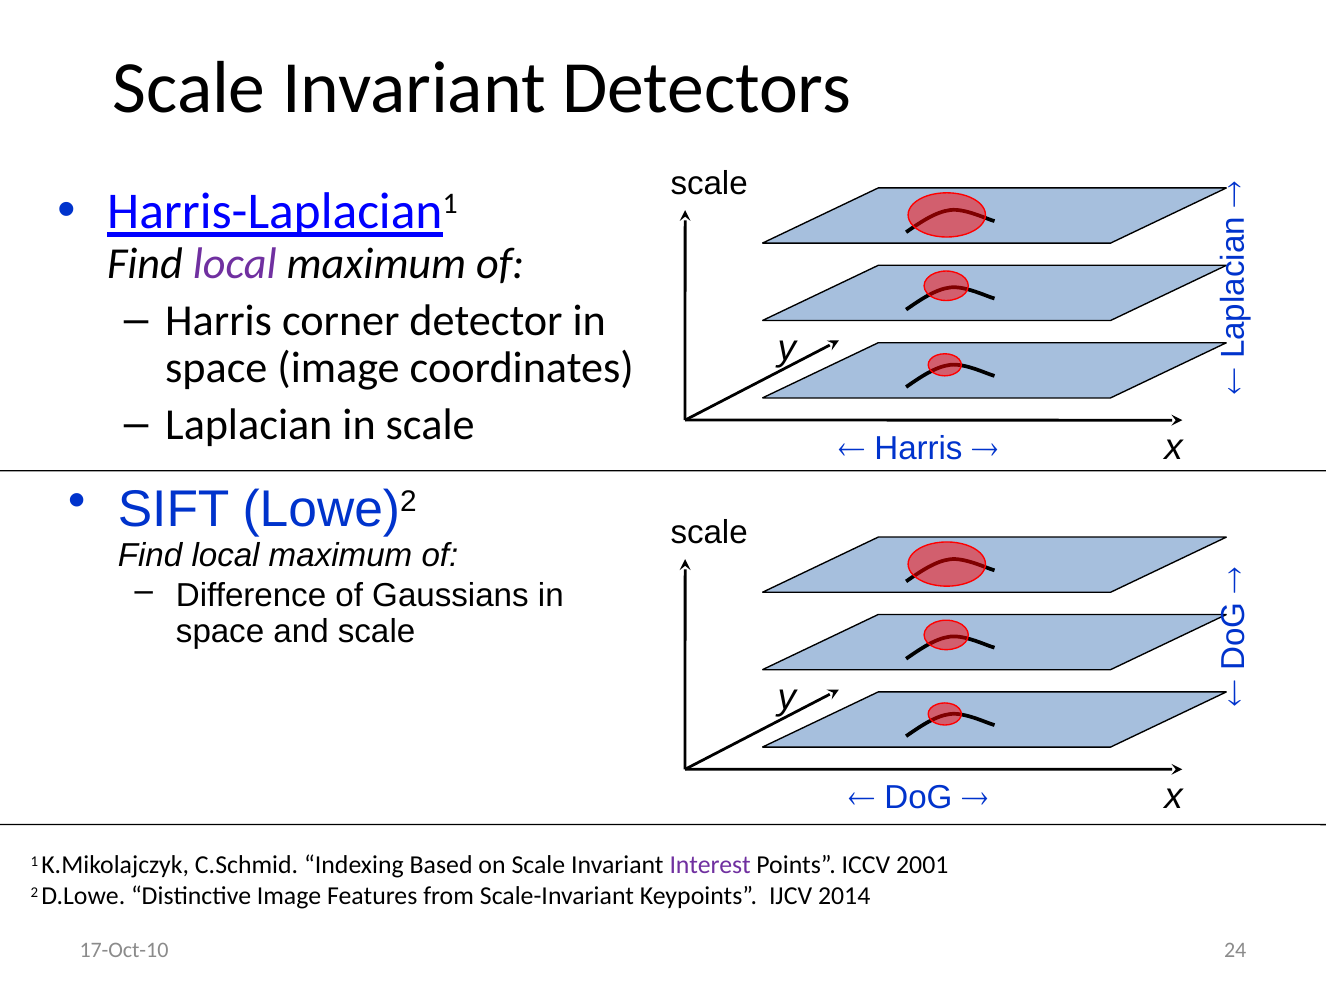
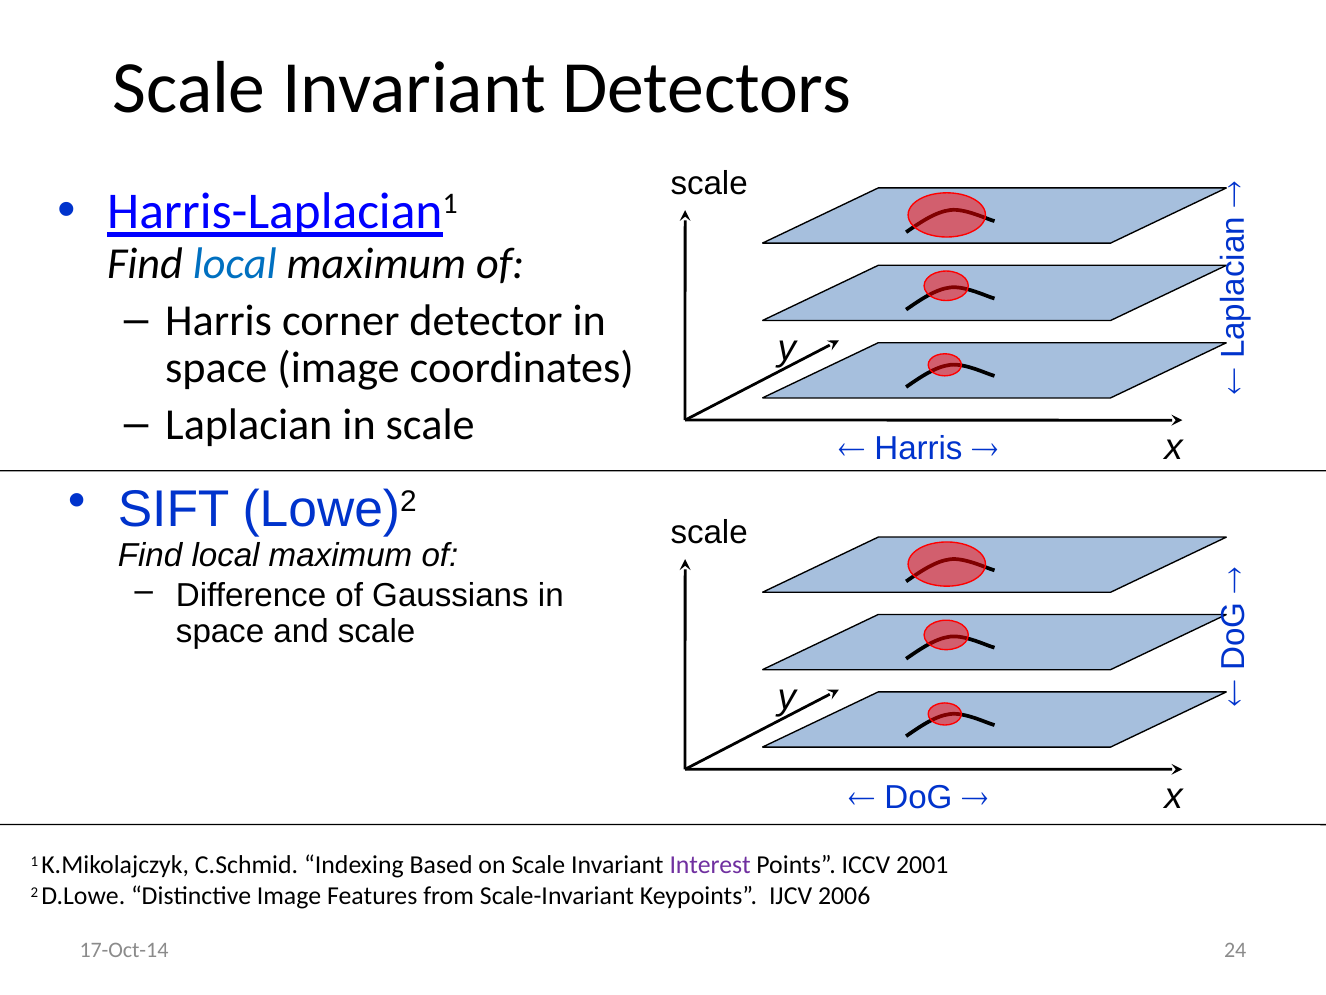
local at (235, 264) colour: purple -> blue
2014: 2014 -> 2006
17-Oct-10: 17-Oct-10 -> 17-Oct-14
